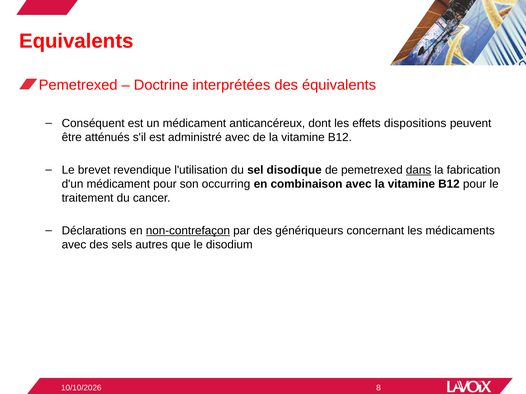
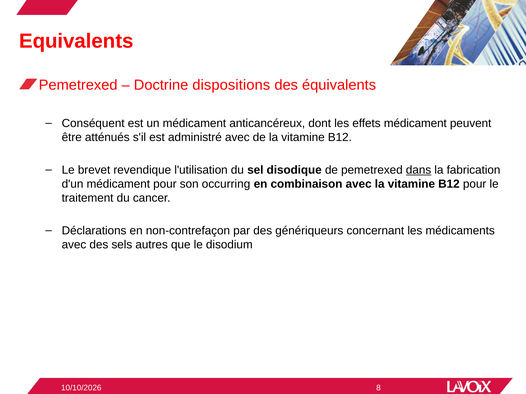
interprétées: interprétées -> dispositions
effets dispositions: dispositions -> médicament
non-contrefaçon underline: present -> none
